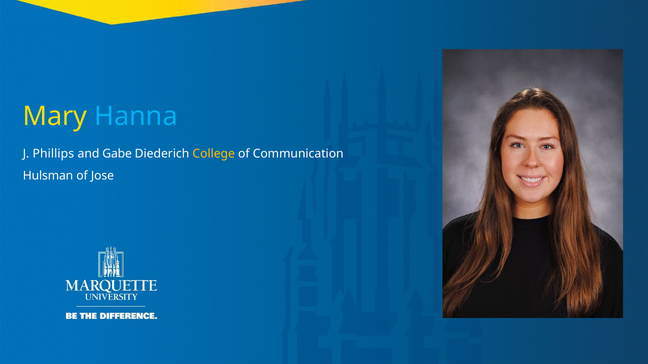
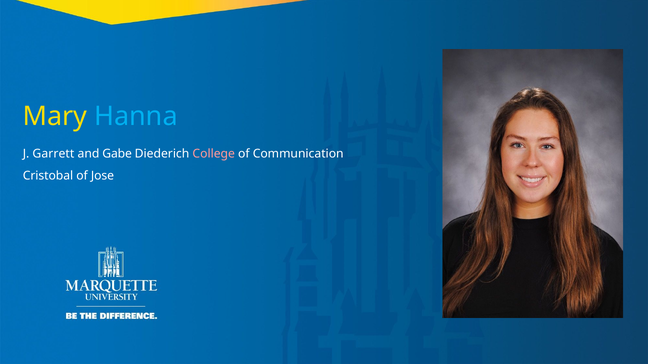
Phillips: Phillips -> Garrett
College colour: yellow -> pink
Hulsman: Hulsman -> Cristobal
